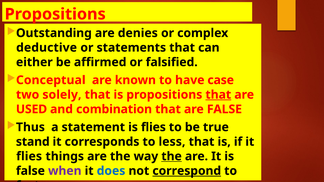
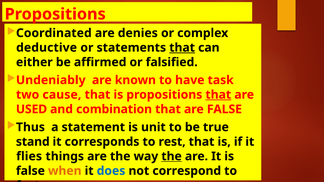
Outstanding: Outstanding -> Coordinated
that at (182, 48) underline: none -> present
Conceptual: Conceptual -> Undeniably
case: case -> task
solely: solely -> cause
is flies: flies -> unit
less: less -> rest
when colour: purple -> orange
correspond underline: present -> none
